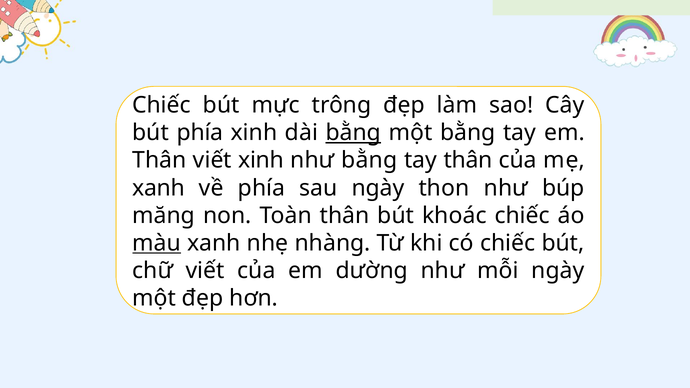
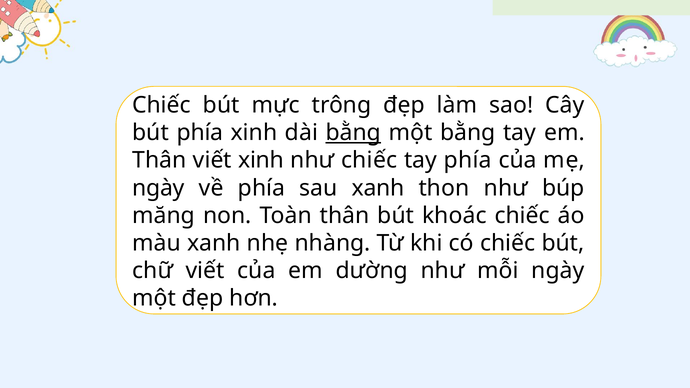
như bằng: bằng -> chiếc
tay thân: thân -> phía
xanh at (159, 188): xanh -> ngày
sau ngày: ngày -> xanh
màu underline: present -> none
